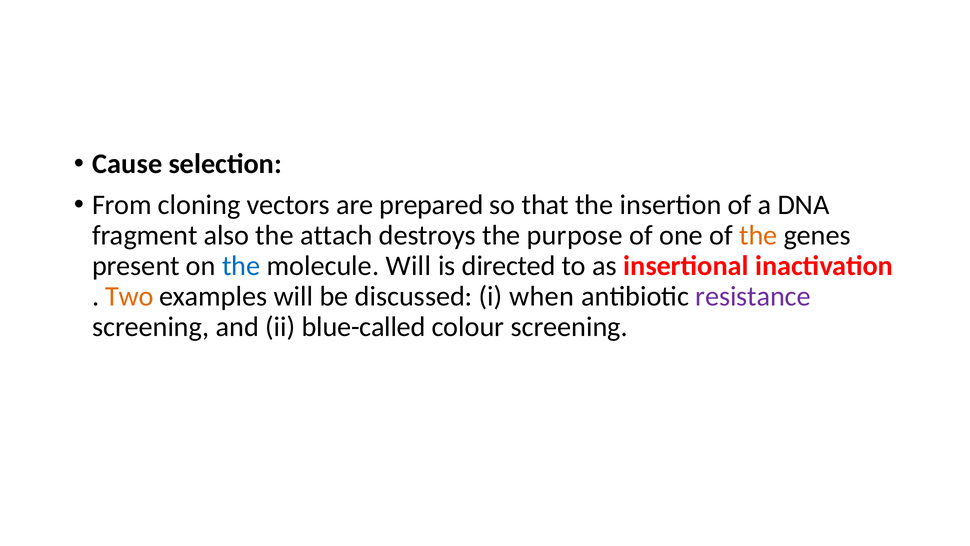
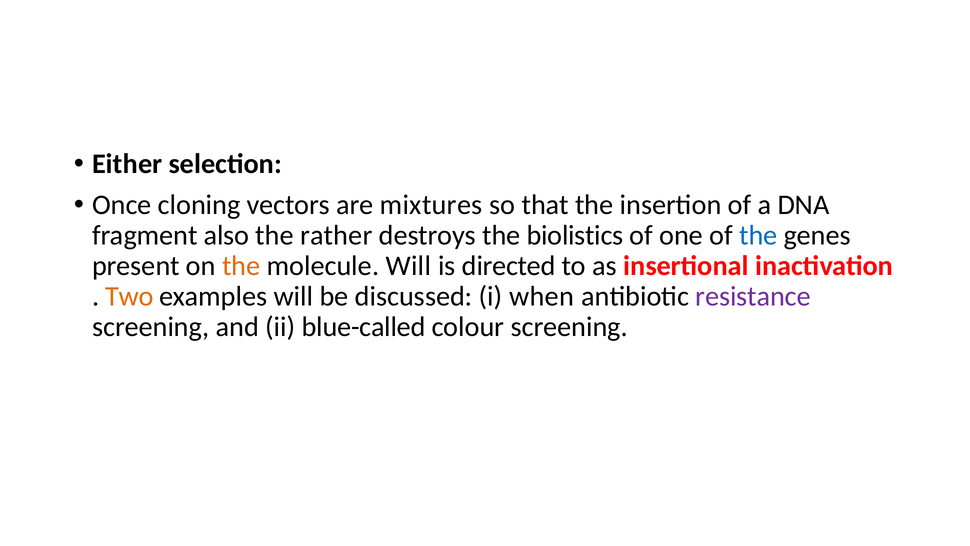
Cause: Cause -> Either
From: From -> Once
prepared: prepared -> mixtures
attach: attach -> rather
purpose: purpose -> biolistics
the at (758, 235) colour: orange -> blue
the at (241, 266) colour: blue -> orange
